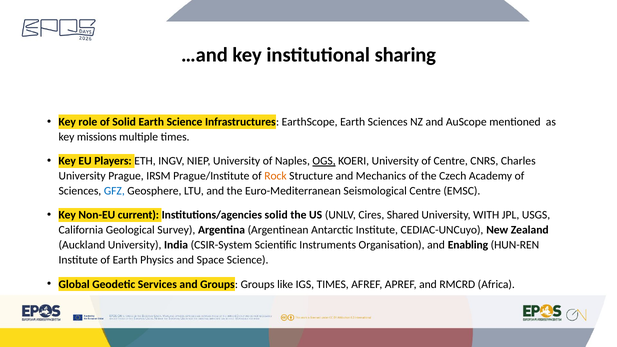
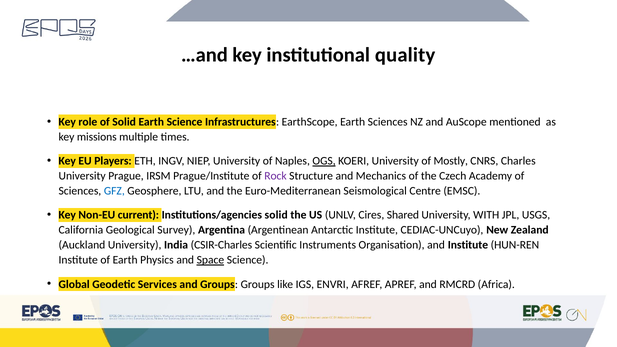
sharing: sharing -> quality
of Centre: Centre -> Mostly
Rock colour: orange -> purple
CSIR-System: CSIR-System -> CSIR-Charles
and Enabling: Enabling -> Institute
Space underline: none -> present
IGS TIMES: TIMES -> ENVRI
